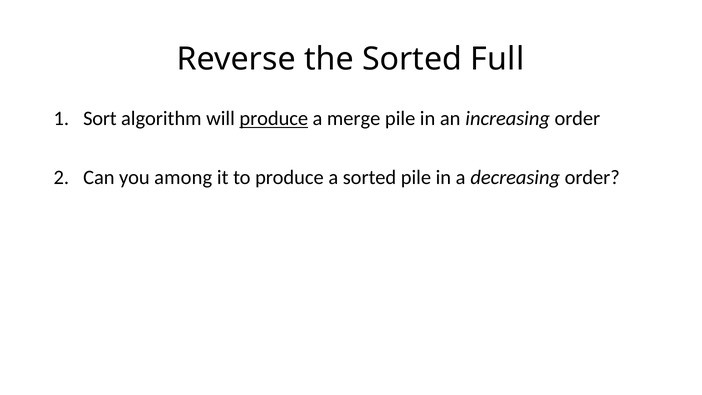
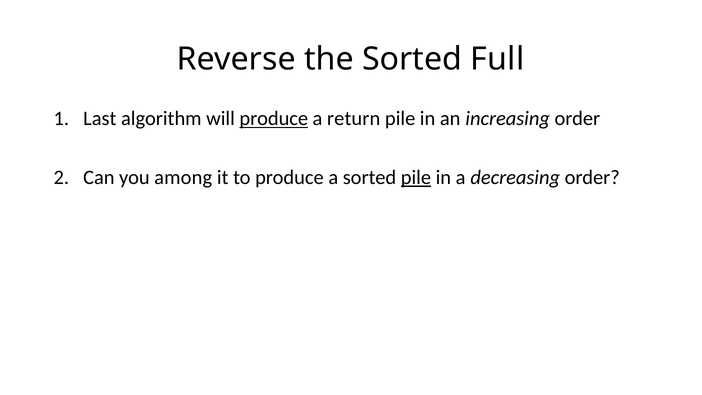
Sort: Sort -> Last
merge: merge -> return
pile at (416, 177) underline: none -> present
